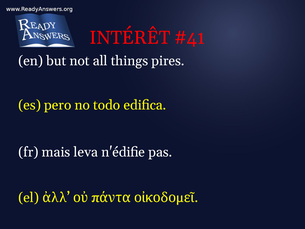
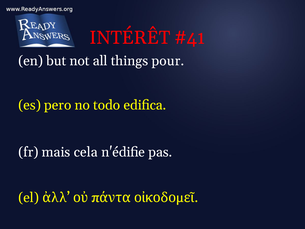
pires: pires -> pour
leva: leva -> cela
